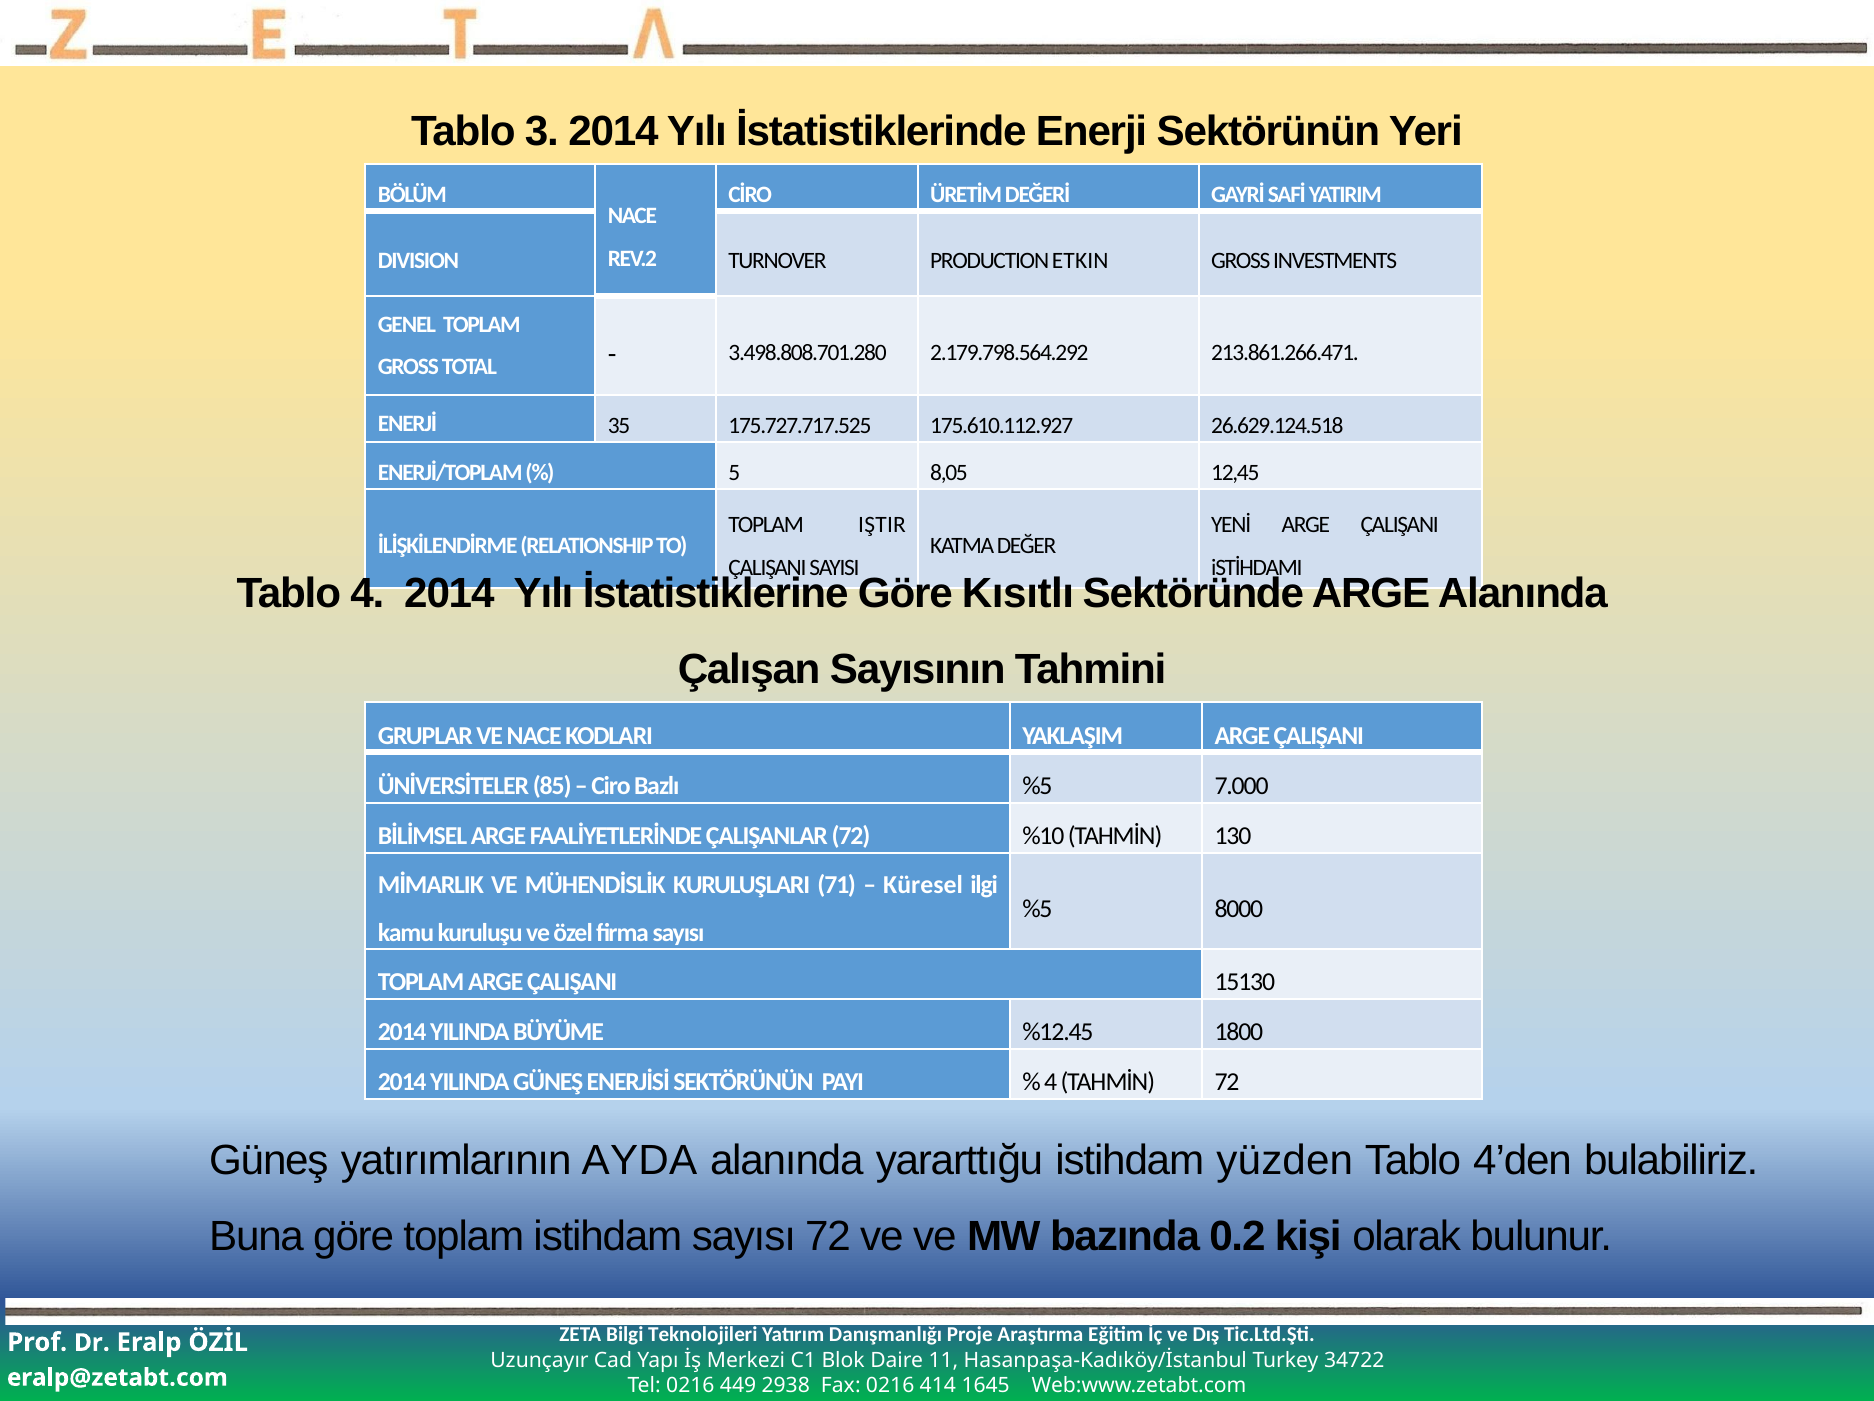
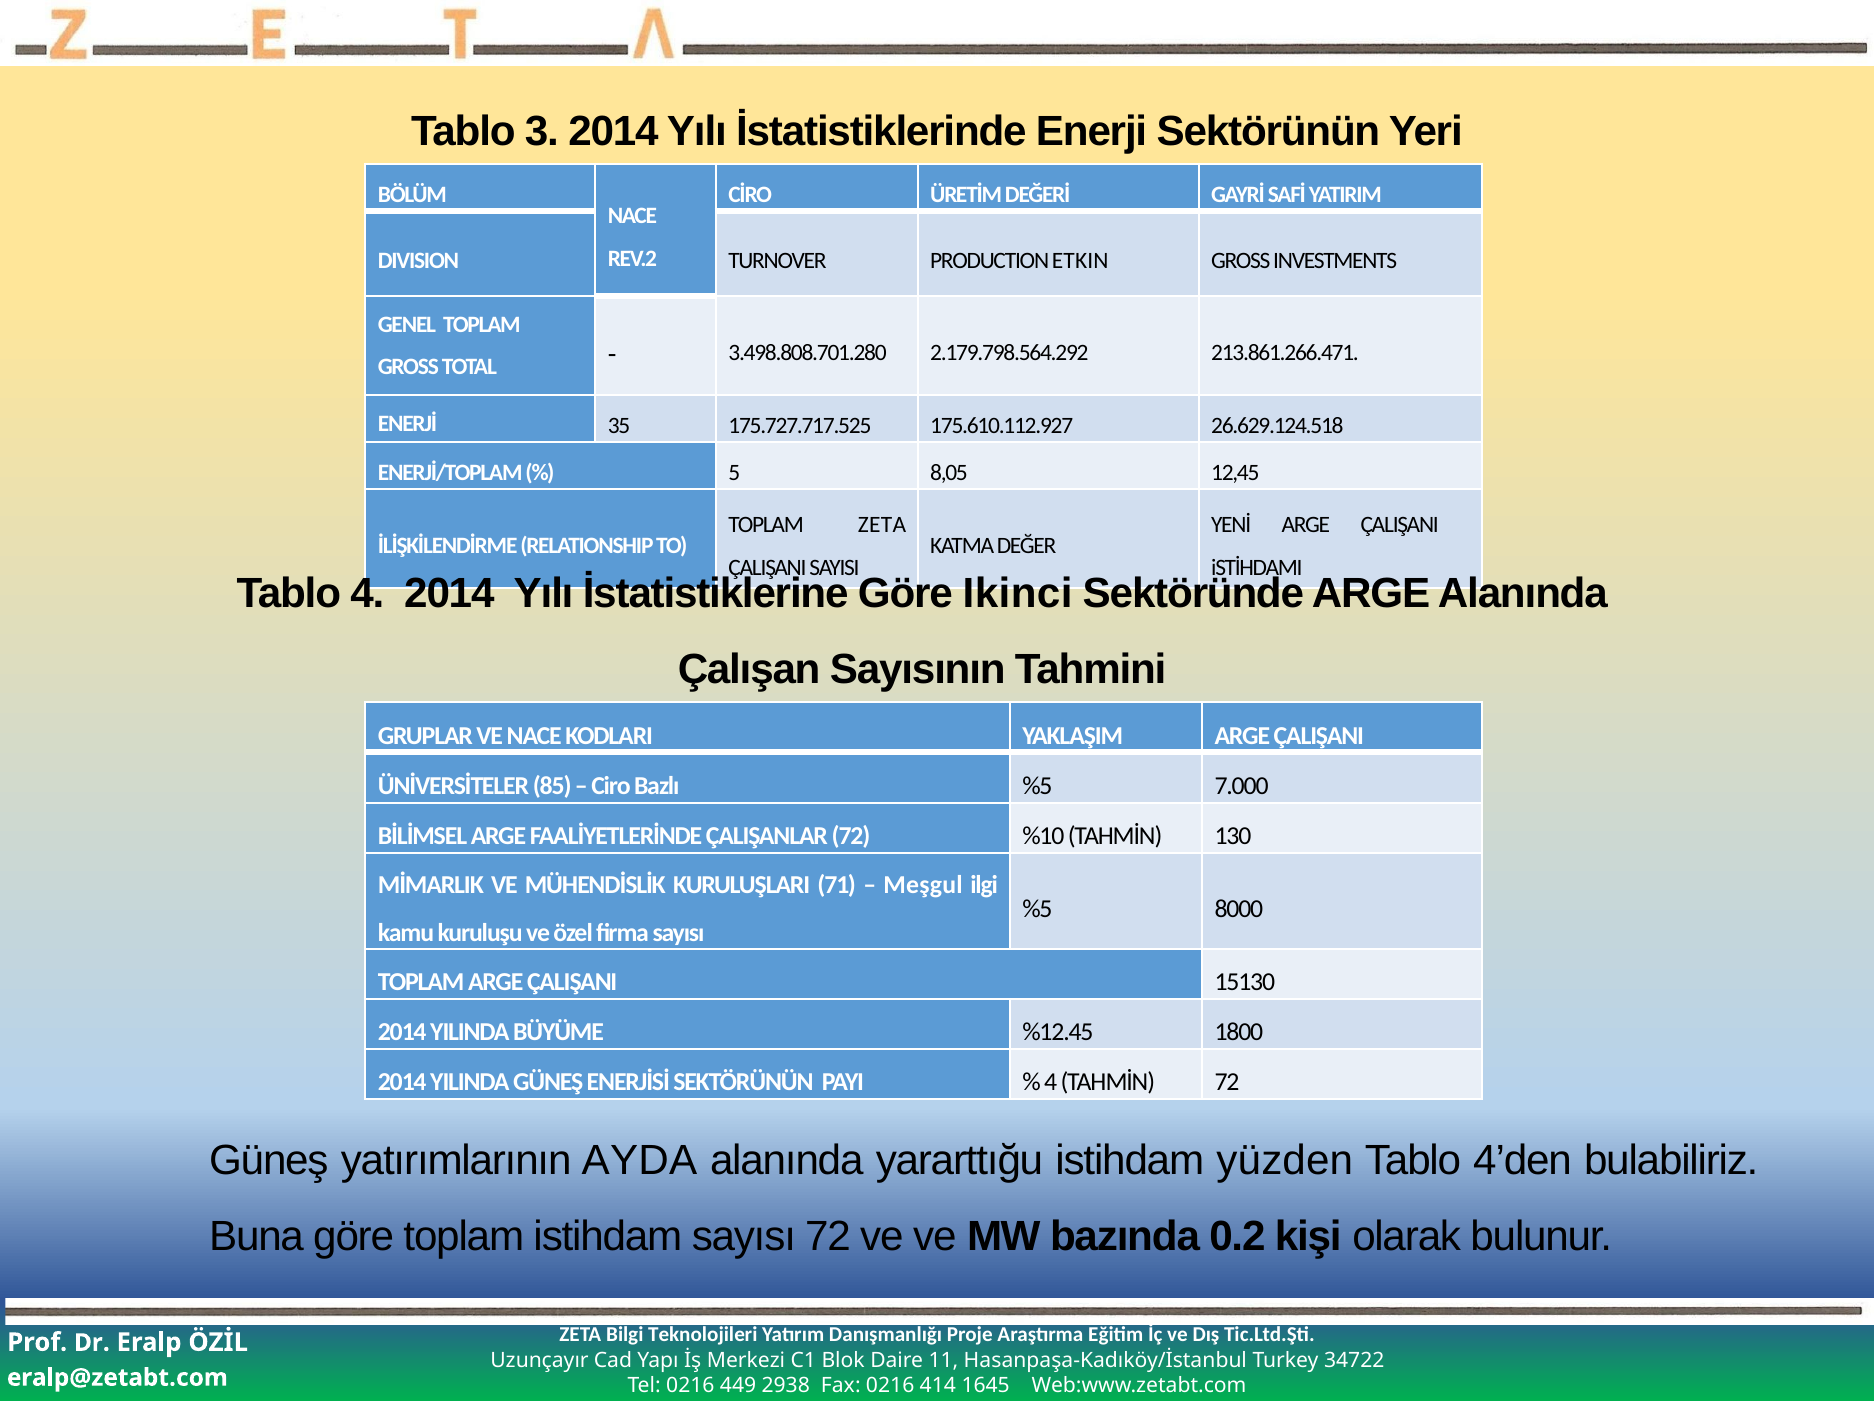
TOPLAM IŞTIR: IŞTIR -> ZETA
Kısıtlı: Kısıtlı -> Ikinci
Küresel: Küresel -> Meşgul
